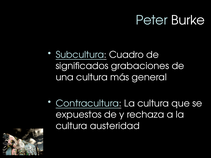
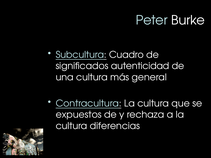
grabaciones: grabaciones -> autenticidad
austeridad: austeridad -> diferencias
